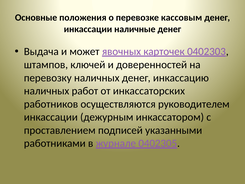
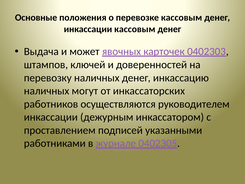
инкассации наличные: наличные -> кассовым
работ: работ -> могут
